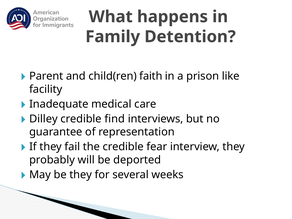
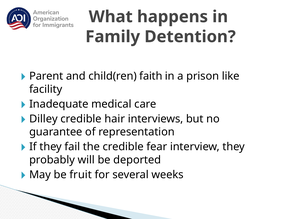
find: find -> hair
be they: they -> fruit
